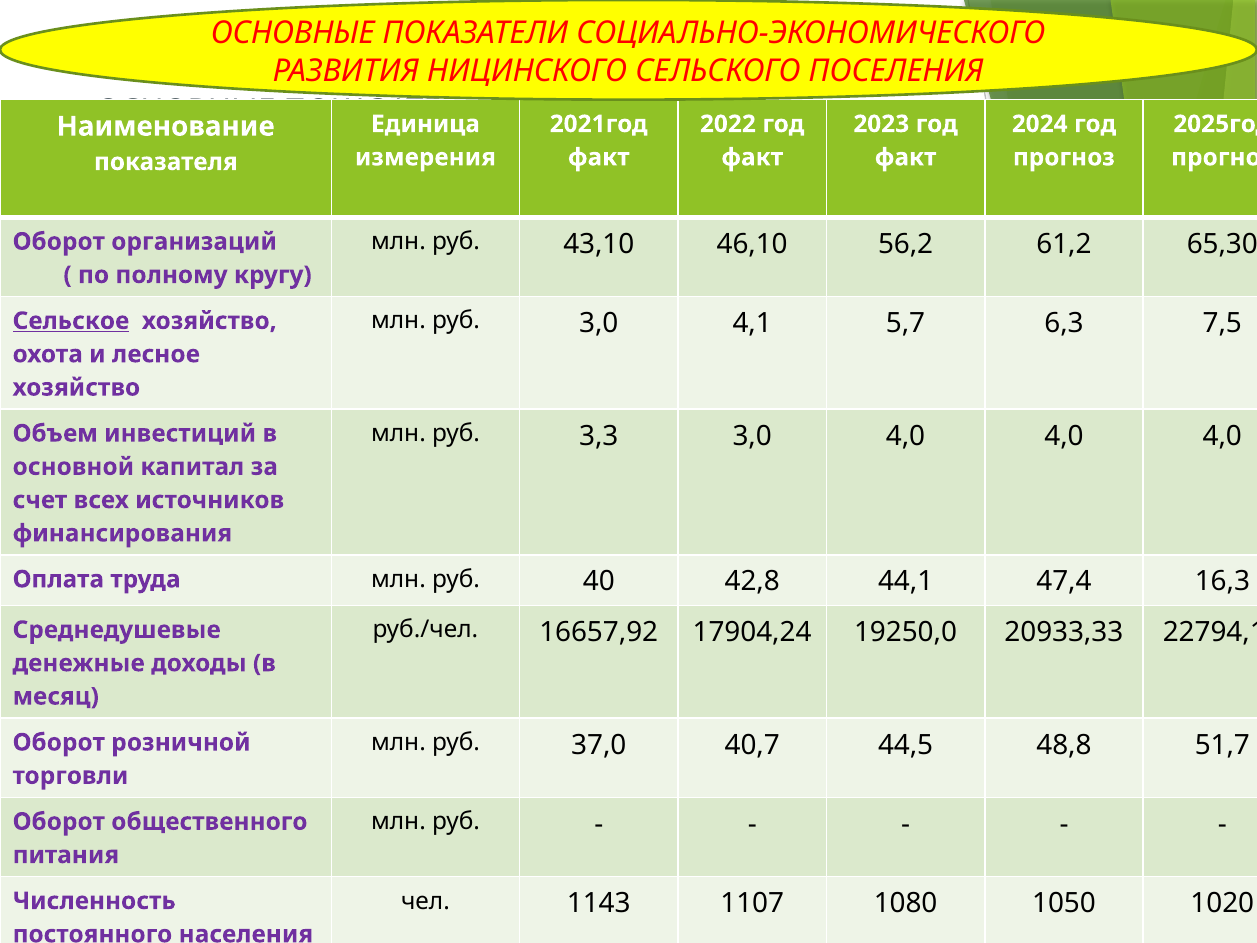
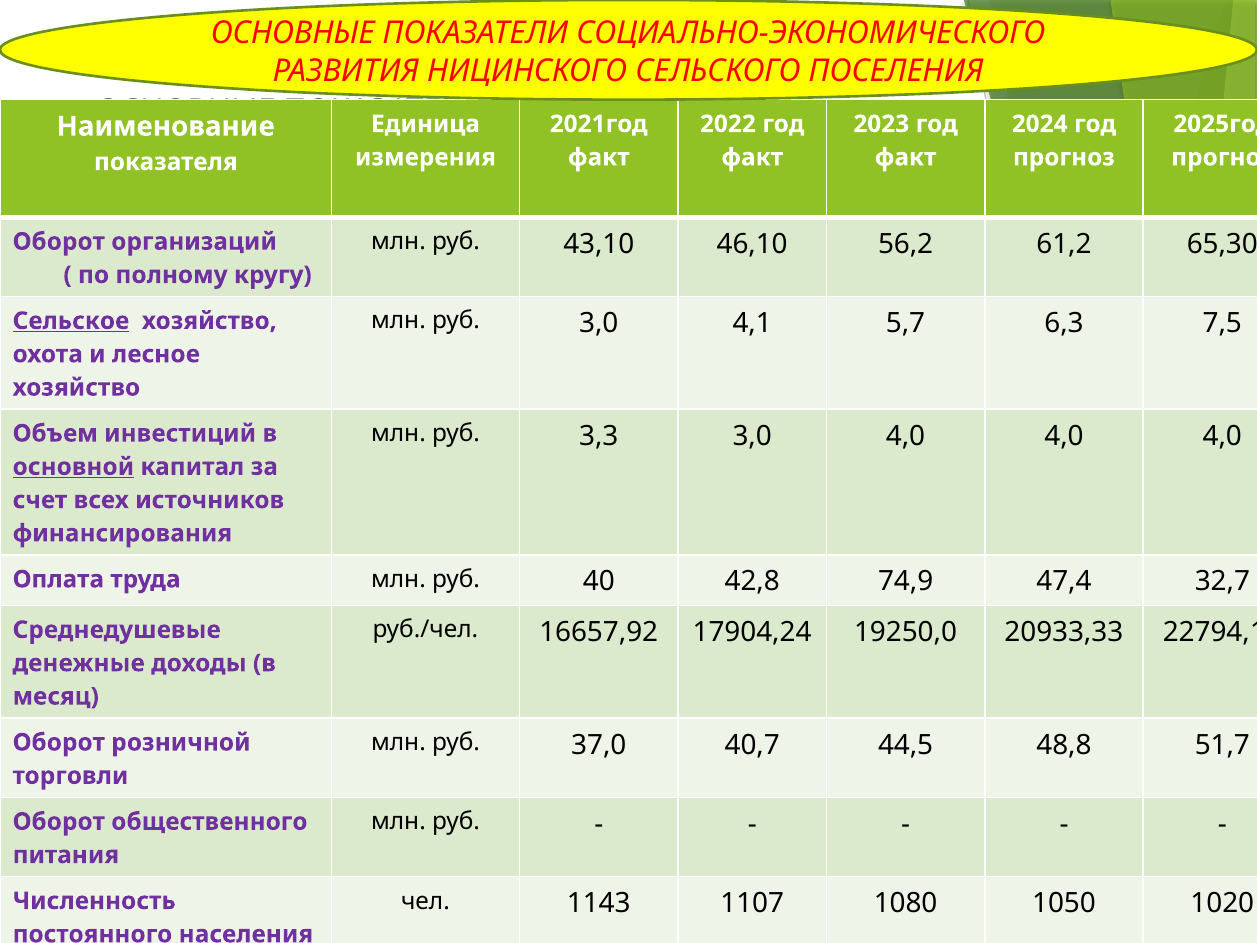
основной underline: none -> present
44,1: 44,1 -> 74,9
16,3: 16,3 -> 32,7
